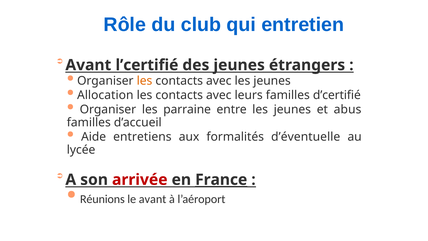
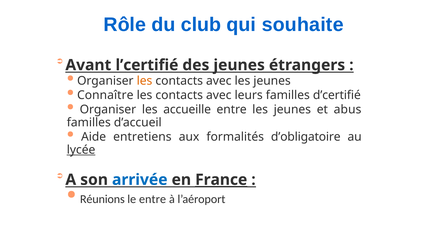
entretien: entretien -> souhaite
Allocation: Allocation -> Connaître
parraine: parraine -> accueille
d’éventuelle: d’éventuelle -> d’obligatoire
lycée underline: none -> present
arrivée colour: red -> blue
le avant: avant -> entre
